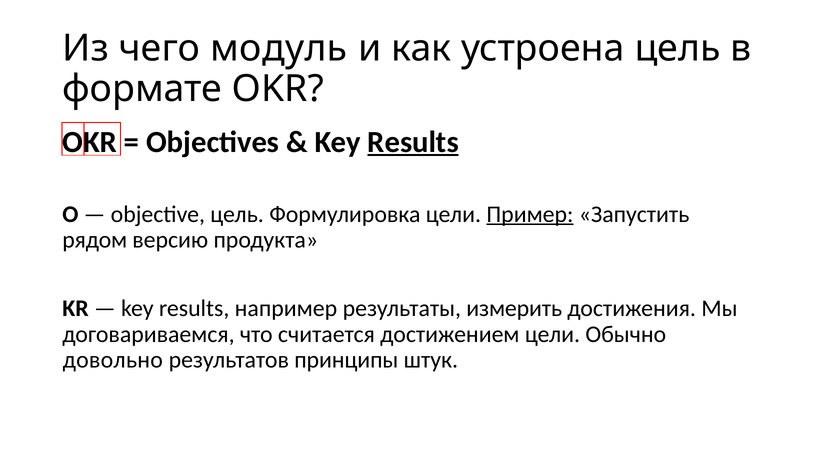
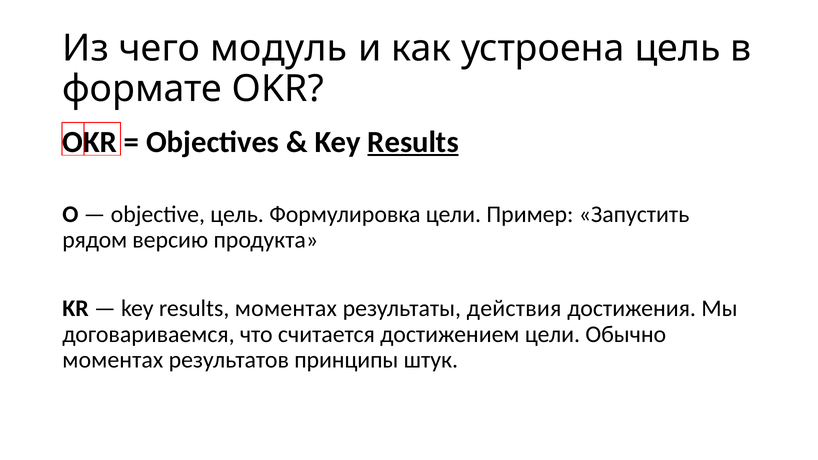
Пример underline: present -> none
results например: например -> моментах
измерить: измерить -> действия
довольно at (113, 360): довольно -> моментах
